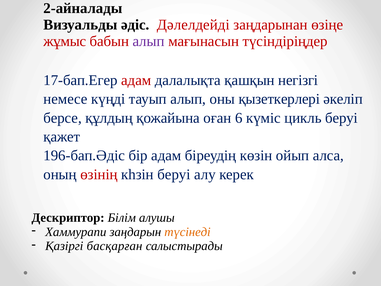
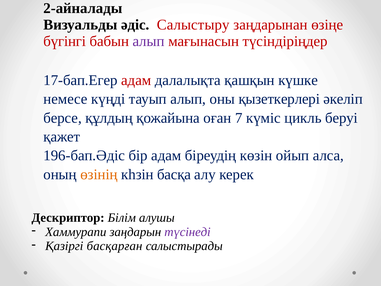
Дәлелдейді: Дәлелдейді -> Салыстыру
жұмыс: жұмыс -> бүгінгі
негізгі: негізгі -> күшке
6: 6 -> 7
өзінің colour: red -> orange
кһзін беруі: беруі -> басқа
түсінеді colour: orange -> purple
